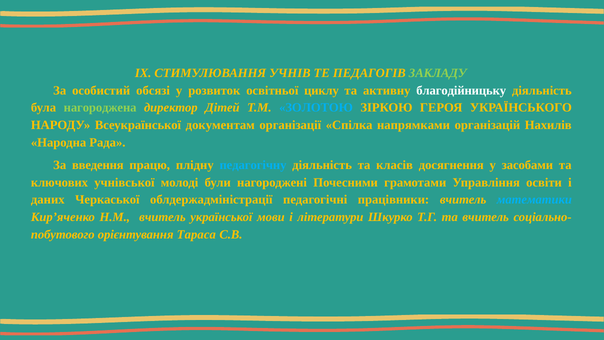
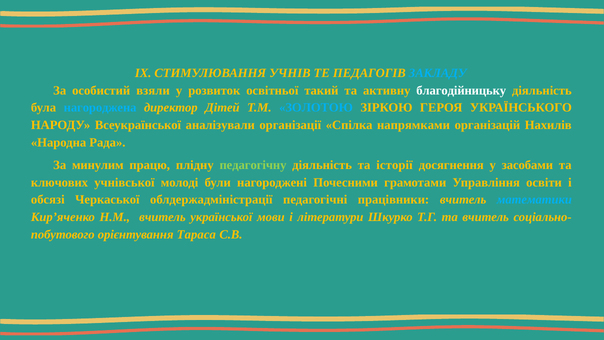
ЗАКЛАДУ colour: light green -> light blue
обсязі: обсязі -> взяли
циклу: циклу -> такий
нагороджена colour: light green -> light blue
документам: документам -> аналізували
введення: введення -> минулим
педагогічну colour: light blue -> light green
класів: класів -> історії
даних: даних -> обсязі
